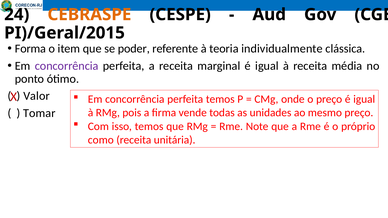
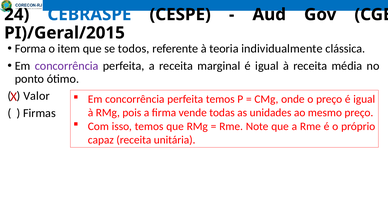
CEBRASPE colour: orange -> blue
poder: poder -> todos
Tomar: Tomar -> Firmas
como: como -> capaz
